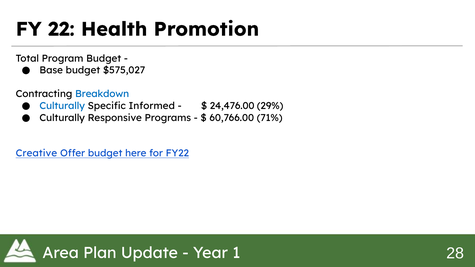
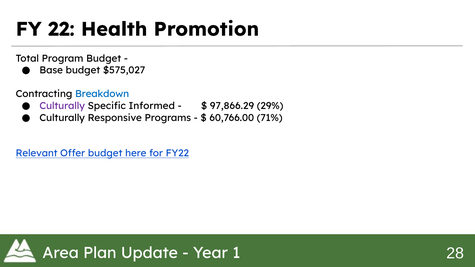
Culturally at (62, 106) colour: blue -> purple
24,476.00: 24,476.00 -> 97,866.29
Creative: Creative -> Relevant
